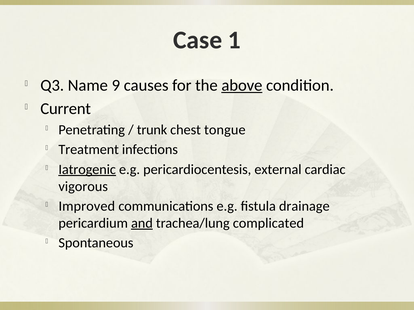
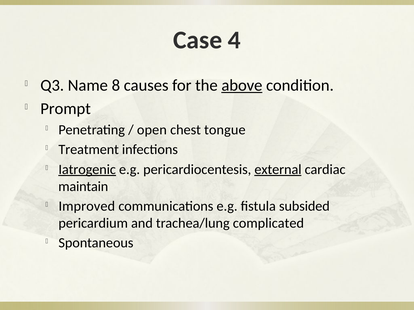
1: 1 -> 4
9: 9 -> 8
Current: Current -> Prompt
trunk: trunk -> open
external underline: none -> present
vigorous: vigorous -> maintain
drainage: drainage -> subsided
and underline: present -> none
